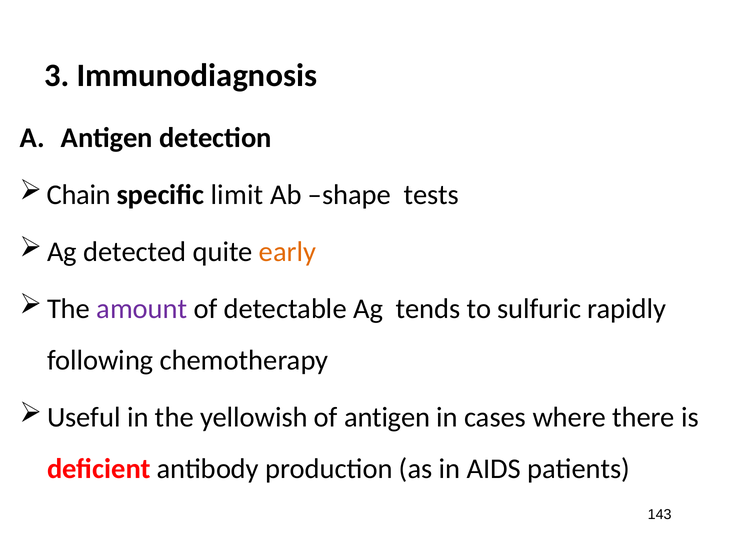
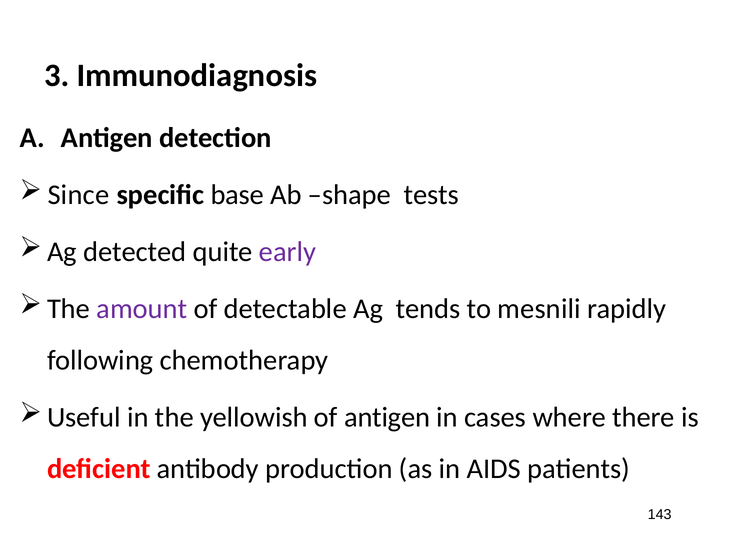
Chain: Chain -> Since
limit: limit -> base
early colour: orange -> purple
sulfuric: sulfuric -> mesnili
